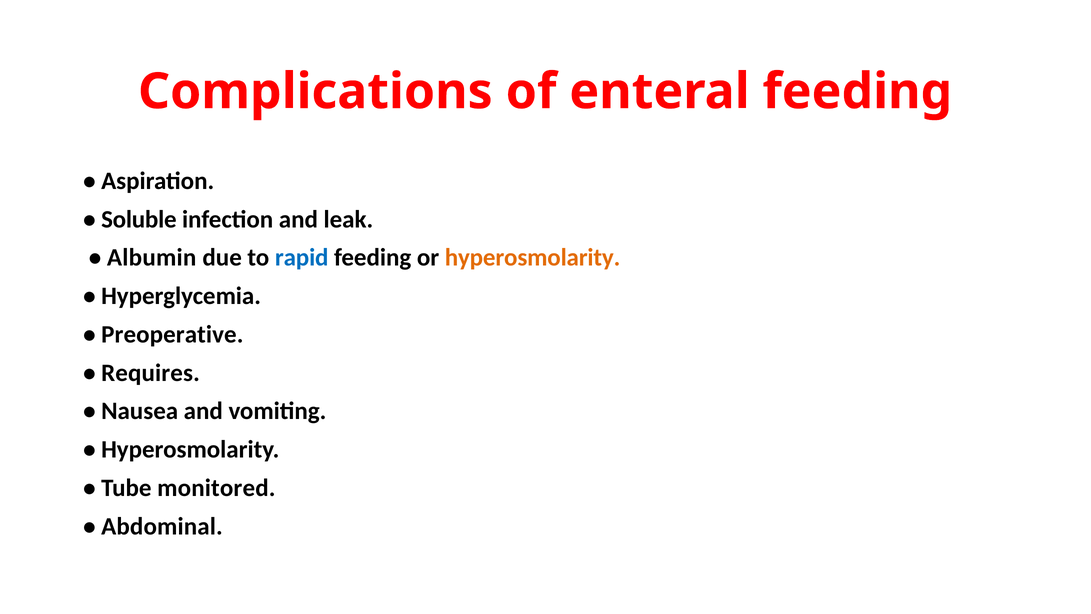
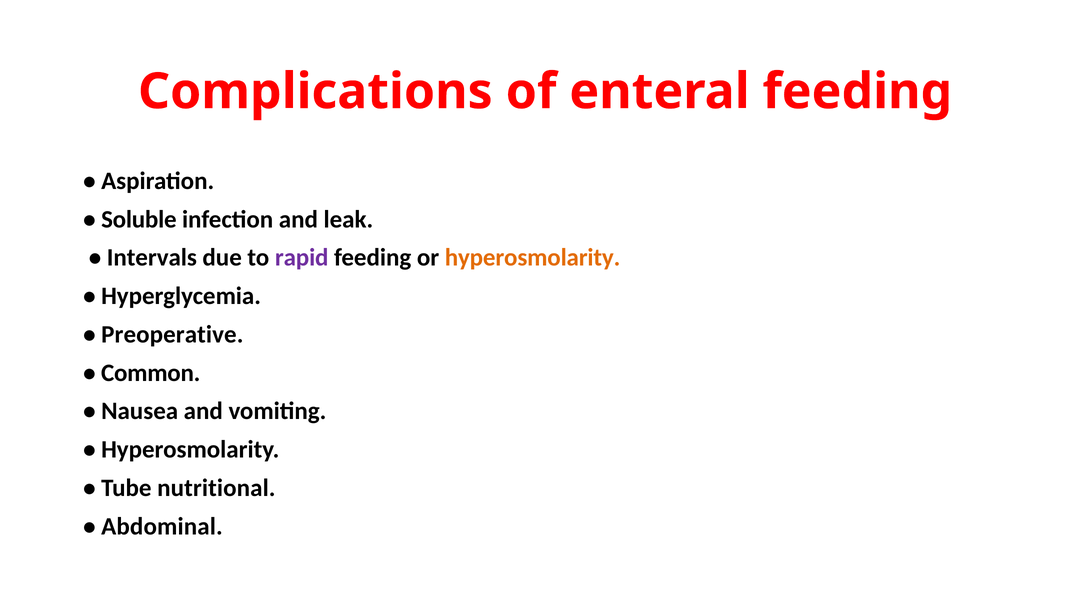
Albumin: Albumin -> Intervals
rapid colour: blue -> purple
Requires: Requires -> Common
monitored: monitored -> nutritional
